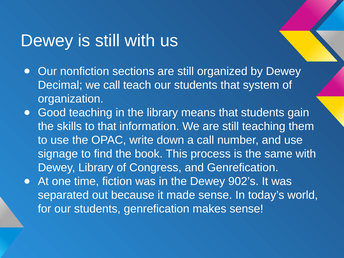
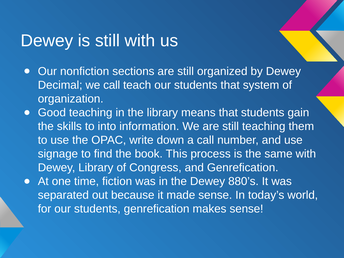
to that: that -> into
902’s: 902’s -> 880’s
